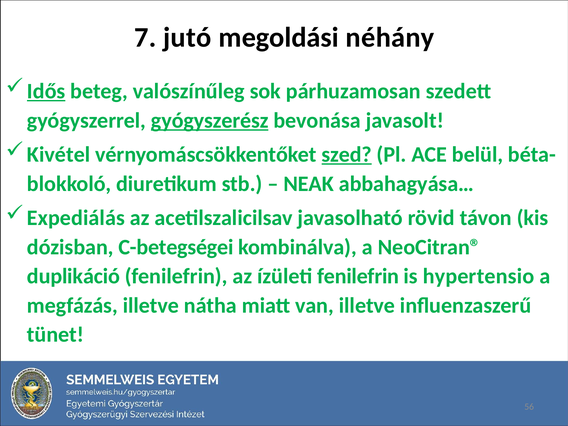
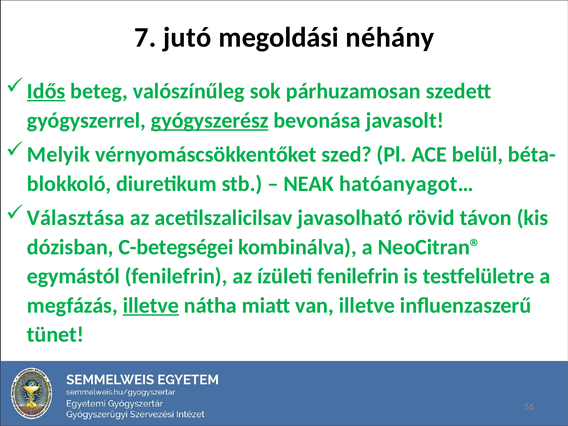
Kivétel: Kivétel -> Melyik
szed underline: present -> none
abbahagyása…: abbahagyása… -> hatóanyagot…
Expediálás: Expediálás -> Választása
duplikáció: duplikáció -> egymástól
hypertensio: hypertensio -> testfelületre
illetve at (151, 306) underline: none -> present
